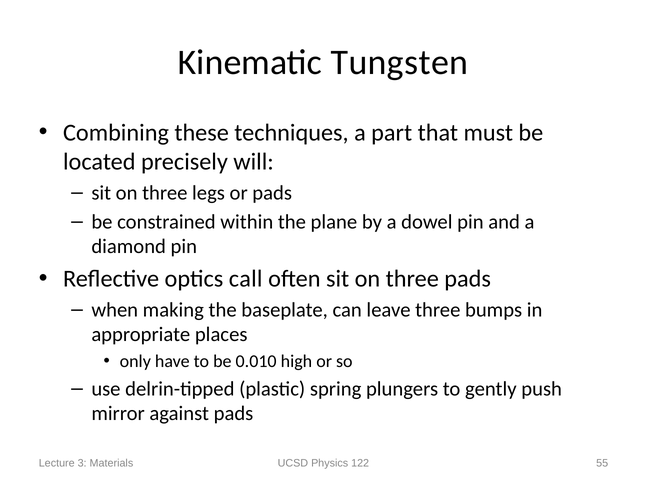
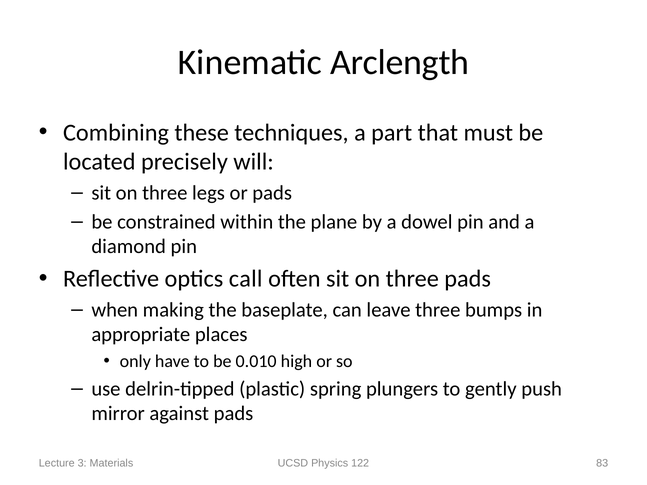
Tungsten: Tungsten -> Arclength
55: 55 -> 83
